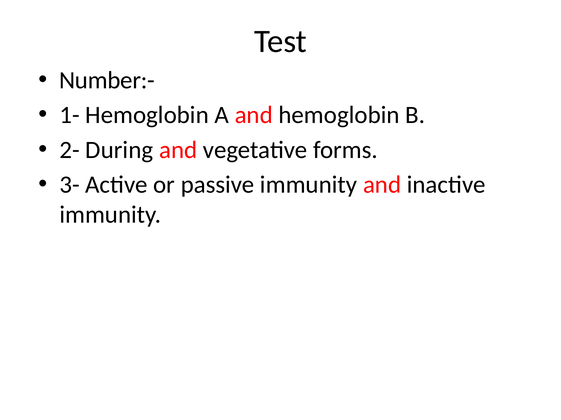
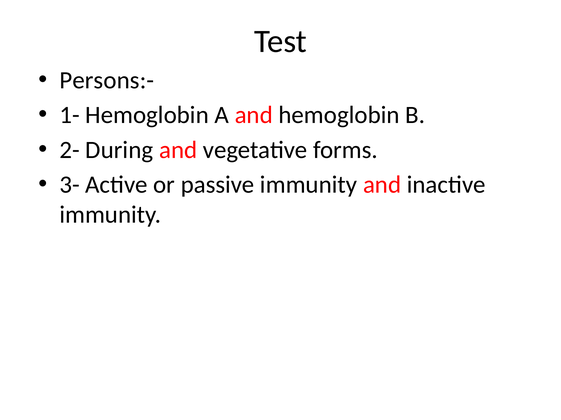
Number:-: Number:- -> Persons:-
